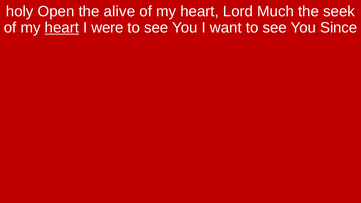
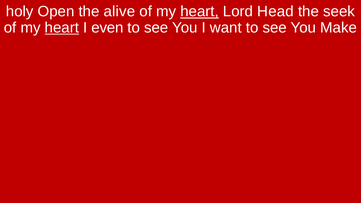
heart at (200, 11) underline: none -> present
Much: Much -> Head
were: were -> even
Since: Since -> Make
